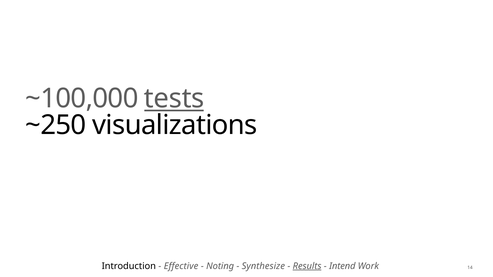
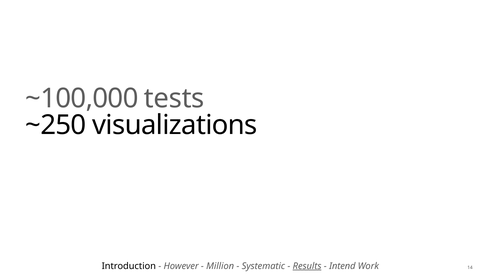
tests underline: present -> none
Effective: Effective -> However
Noting: Noting -> Million
Synthesize: Synthesize -> Systematic
